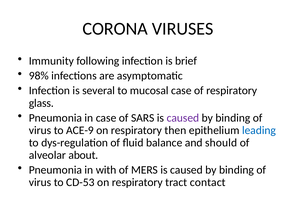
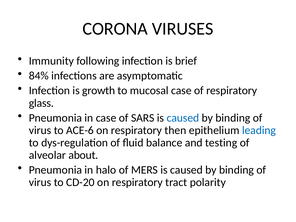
98%: 98% -> 84%
several: several -> growth
caused at (183, 118) colour: purple -> blue
ACE-9: ACE-9 -> ACE-6
should: should -> testing
with: with -> halo
CD-53: CD-53 -> CD-20
contact: contact -> polarity
